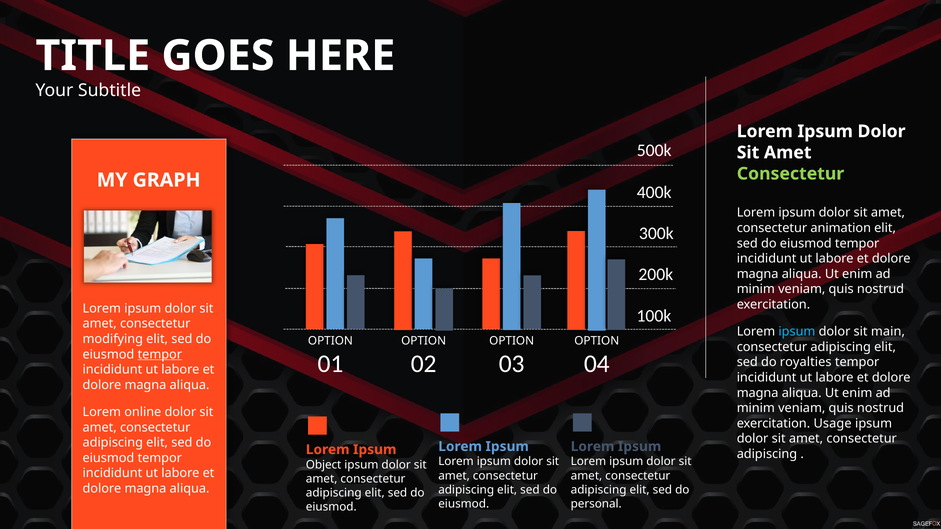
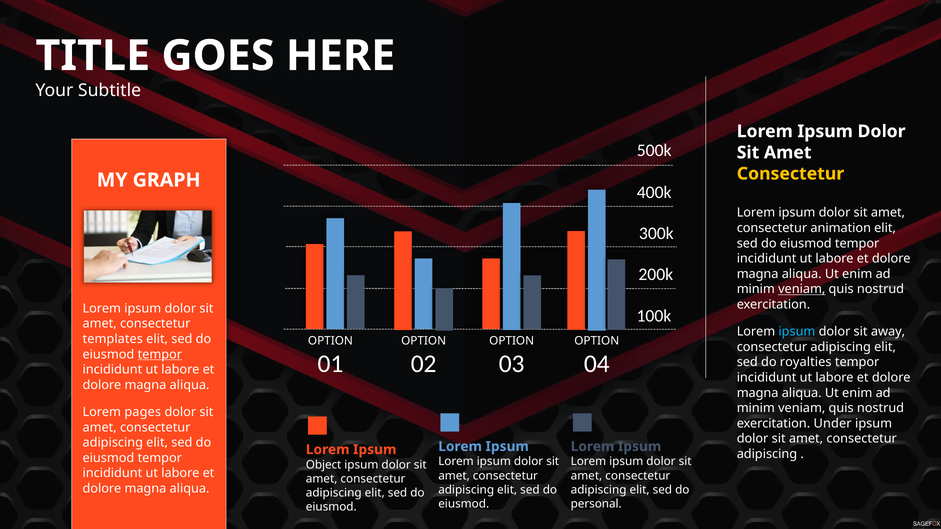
Consectetur at (790, 174) colour: light green -> yellow
veniam at (802, 289) underline: none -> present
main: main -> away
modifying: modifying -> templates
online: online -> pages
Usage: Usage -> Under
